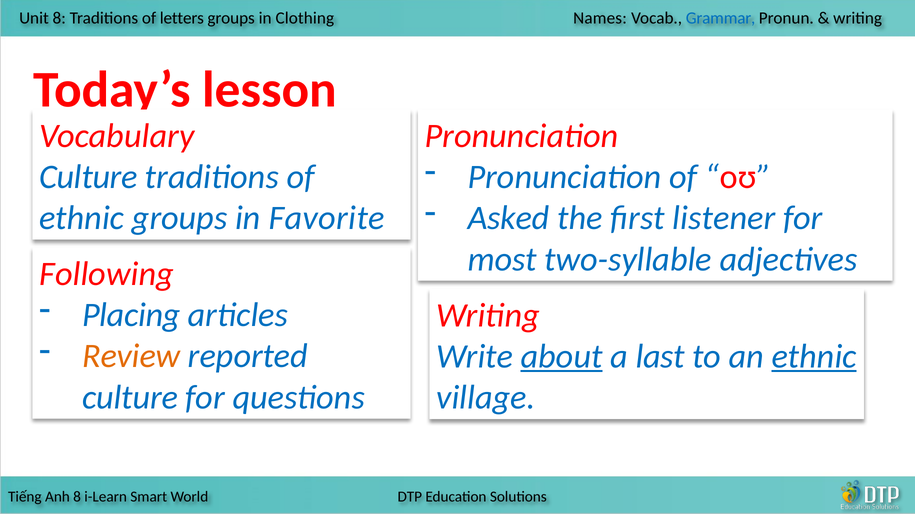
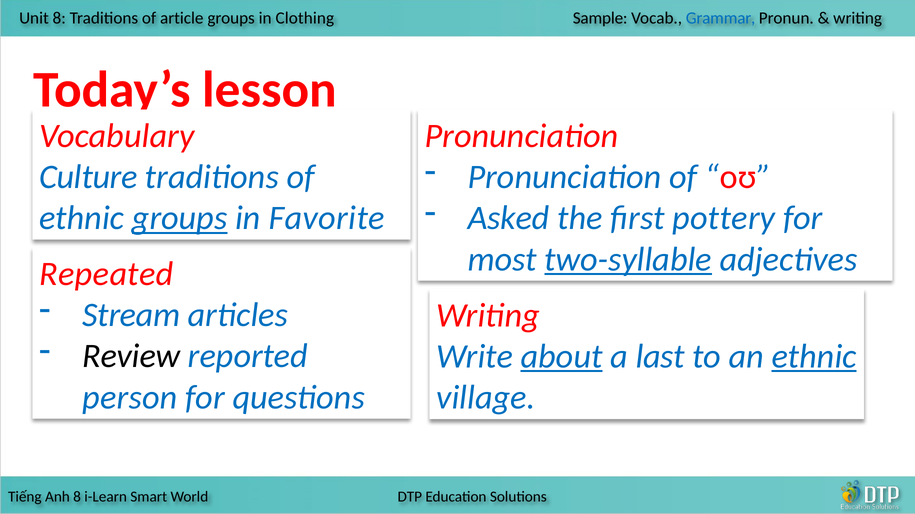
letters: letters -> article
Names: Names -> Sample
listener: listener -> pottery
groups at (180, 218) underline: none -> present
two-syllable underline: none -> present
Following: Following -> Repeated
Placing: Placing -> Stream
Review colour: orange -> black
culture at (130, 398): culture -> person
